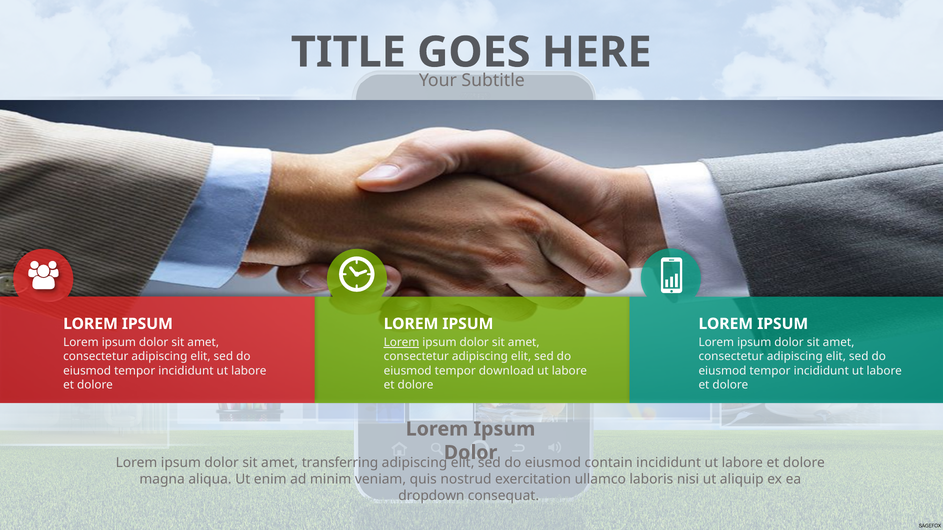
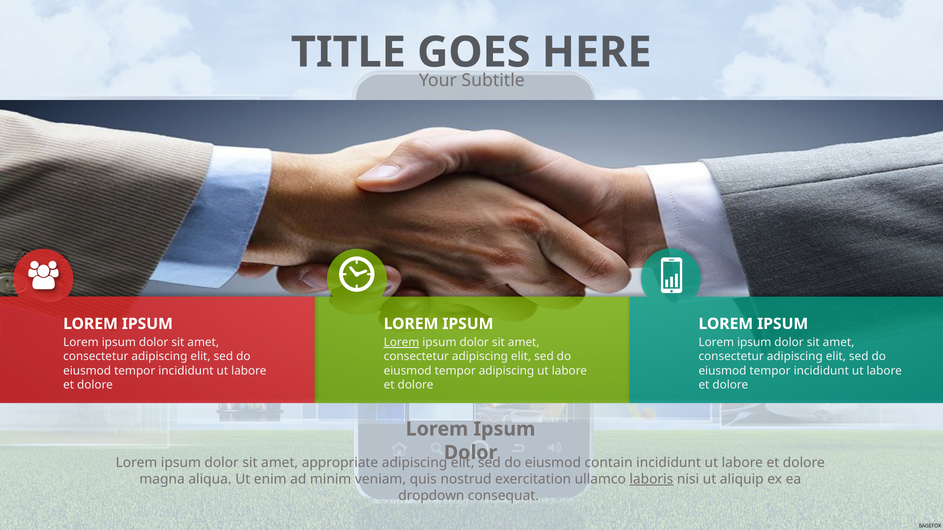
tempor download: download -> adipiscing
transferring: transferring -> appropriate
laboris underline: none -> present
